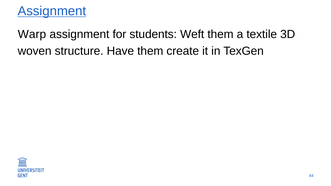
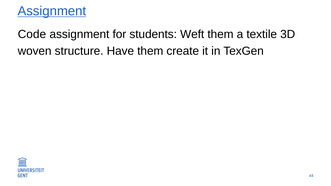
Warp: Warp -> Code
